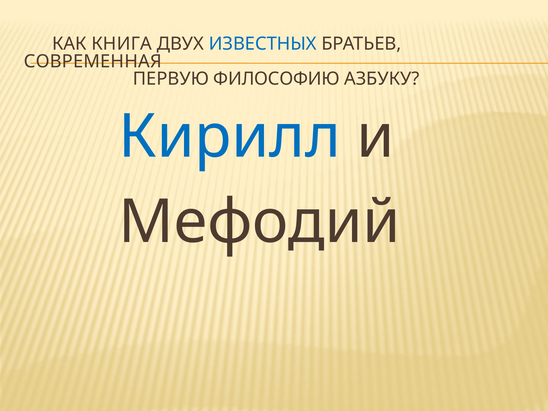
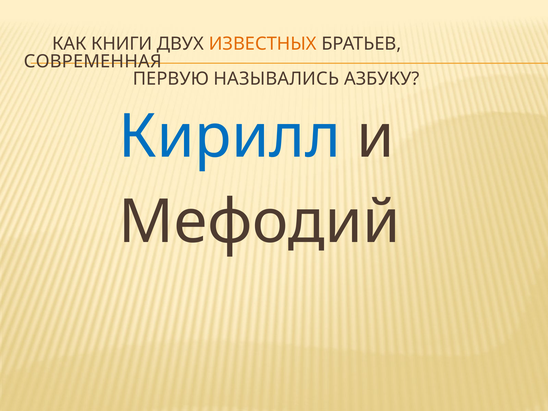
КНИГА: КНИГА -> КНИГИ
ИЗВЕСТНЫХ colour: blue -> orange
ФИЛОСОФИЮ: ФИЛОСОФИЮ -> НАЗЫВАЛИСЬ
